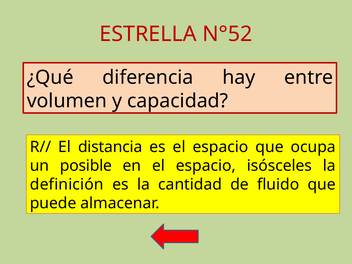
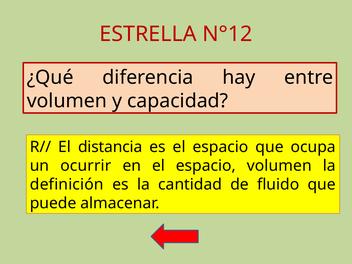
N°52: N°52 -> N°12
posible: posible -> ocurrir
espacio isósceles: isósceles -> volumen
